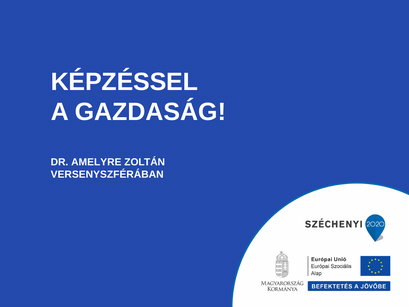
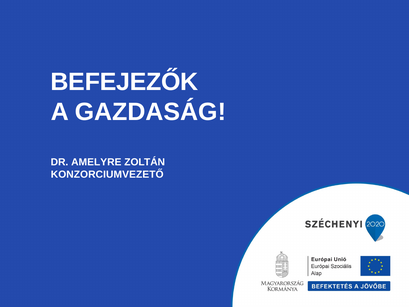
KÉPZÉSSEL: KÉPZÉSSEL -> BEFEJEZŐK
VERSENYSZFÉRÁBAN: VERSENYSZFÉRÁBAN -> KONZORCIUMVEZETŐ
